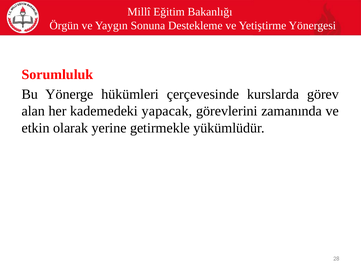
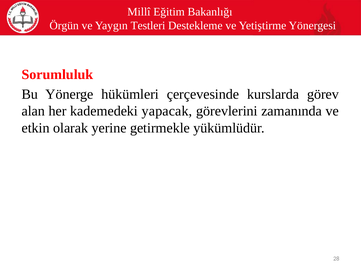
Sonuna: Sonuna -> Testleri
